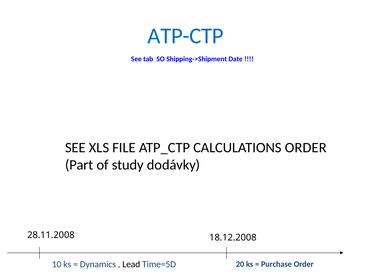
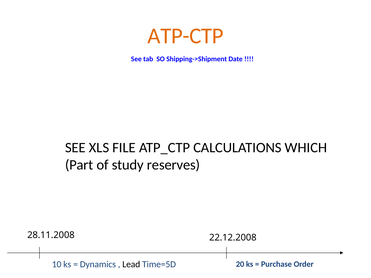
ATP-CTP colour: blue -> orange
CALCULATIONS ORDER: ORDER -> WHICH
dodávky: dodávky -> reserves
18.12.2008: 18.12.2008 -> 22.12.2008
